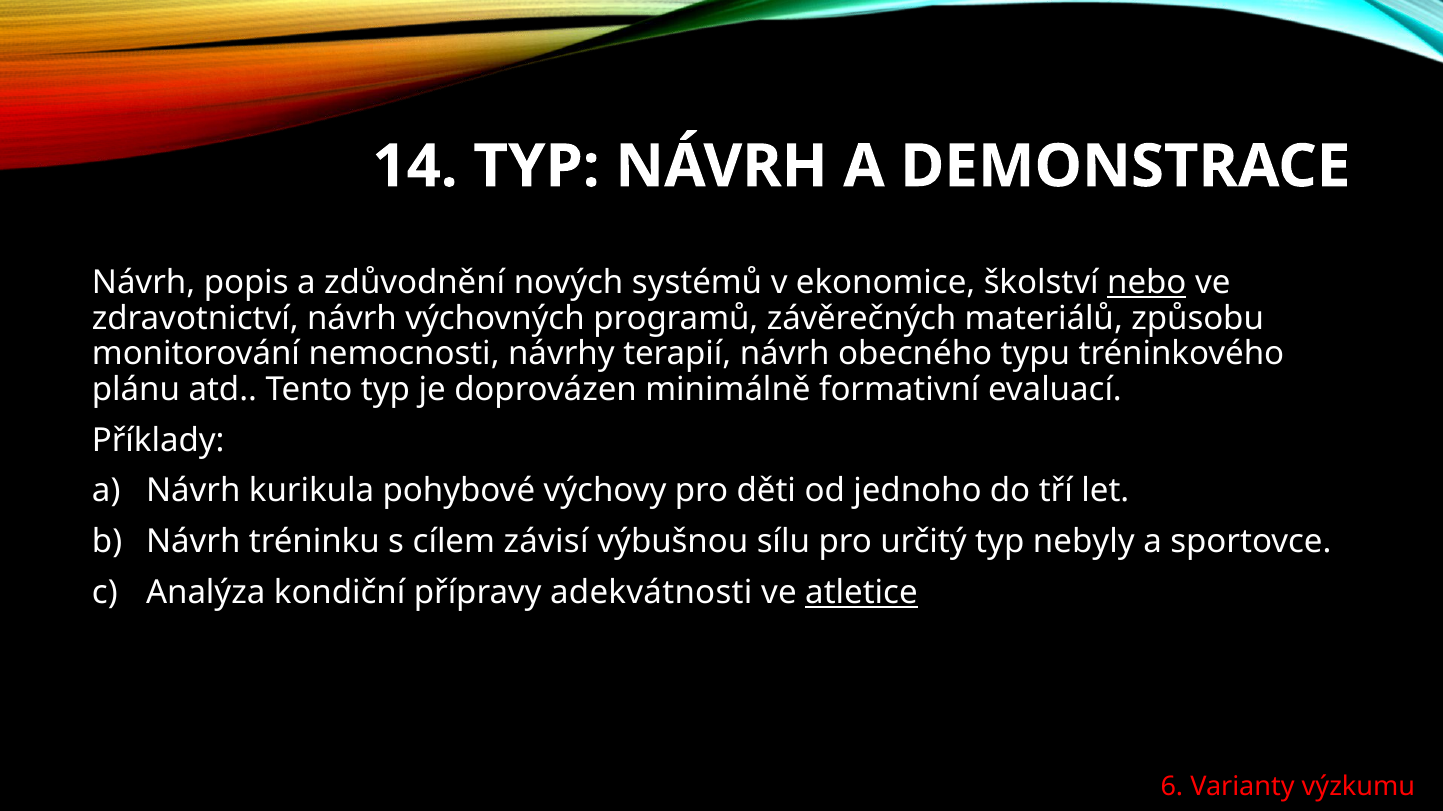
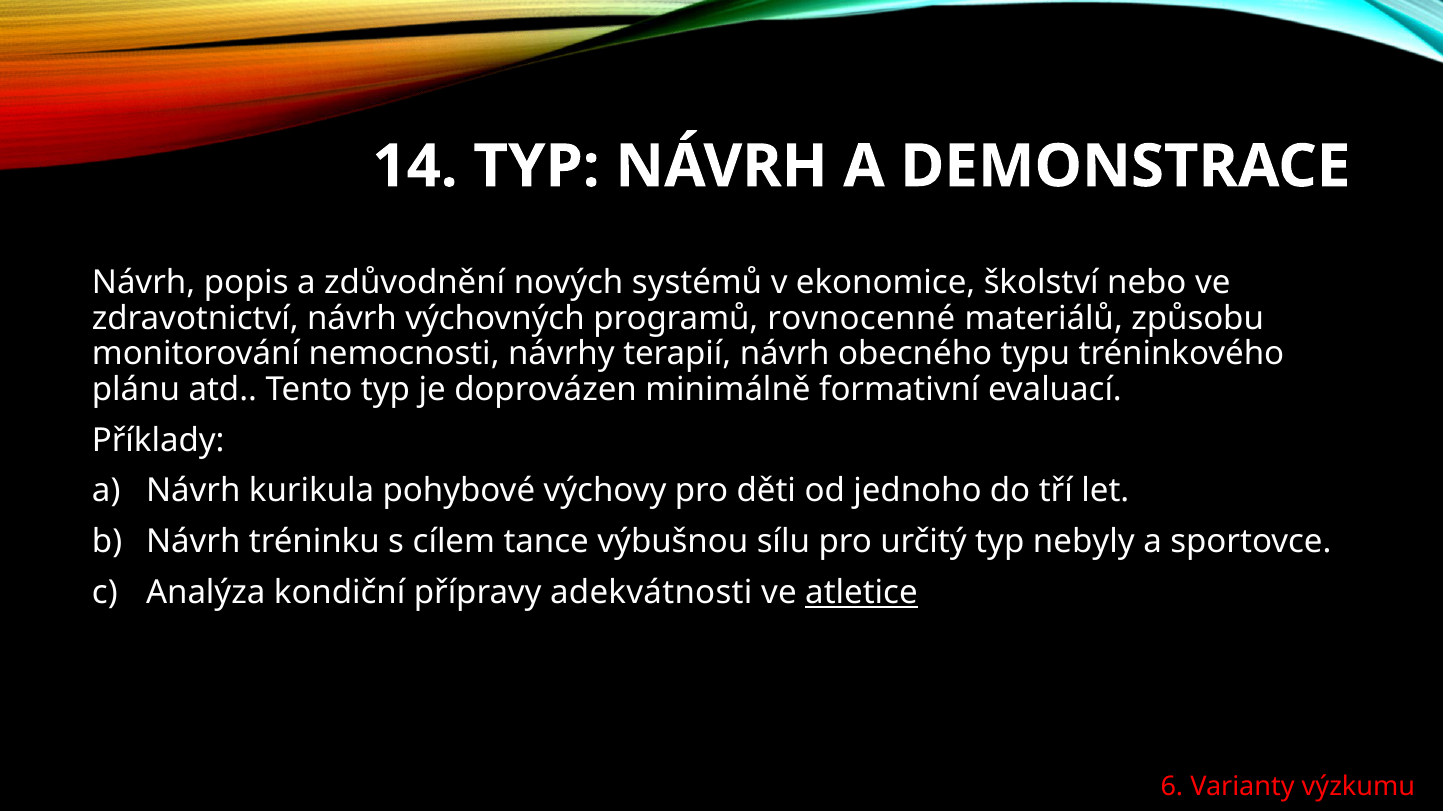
nebo underline: present -> none
závěrečných: závěrečných -> rovnocenné
závisí: závisí -> tance
